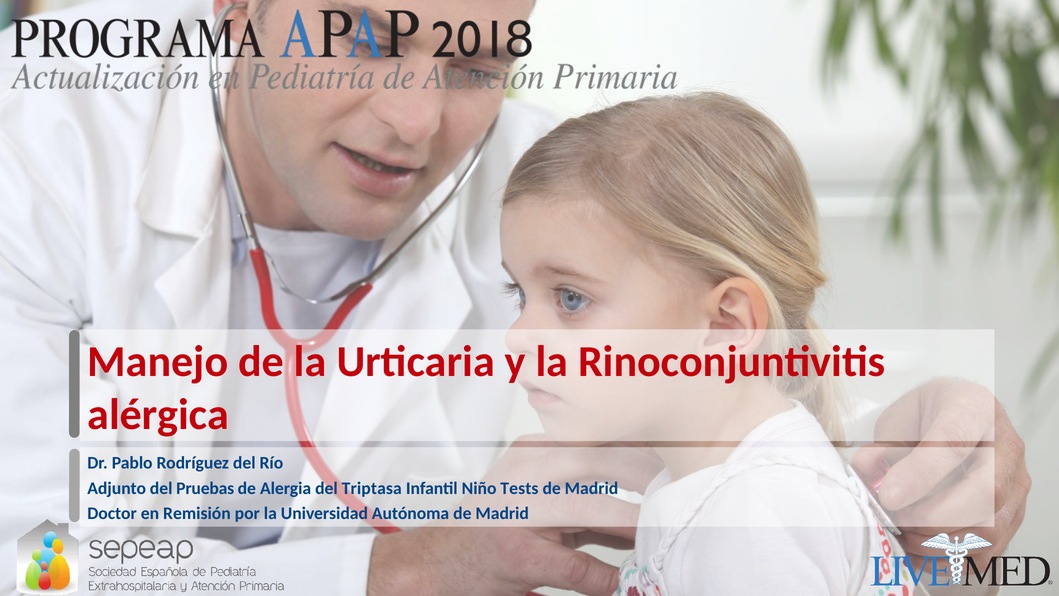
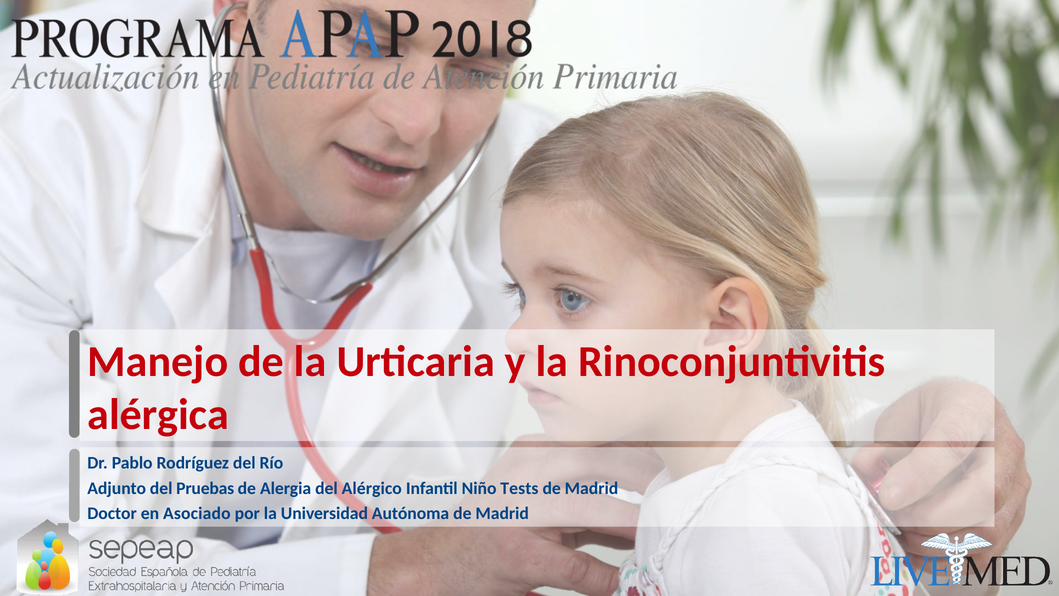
Triptasa: Triptasa -> Alérgico
Remisión: Remisión -> Asociado
